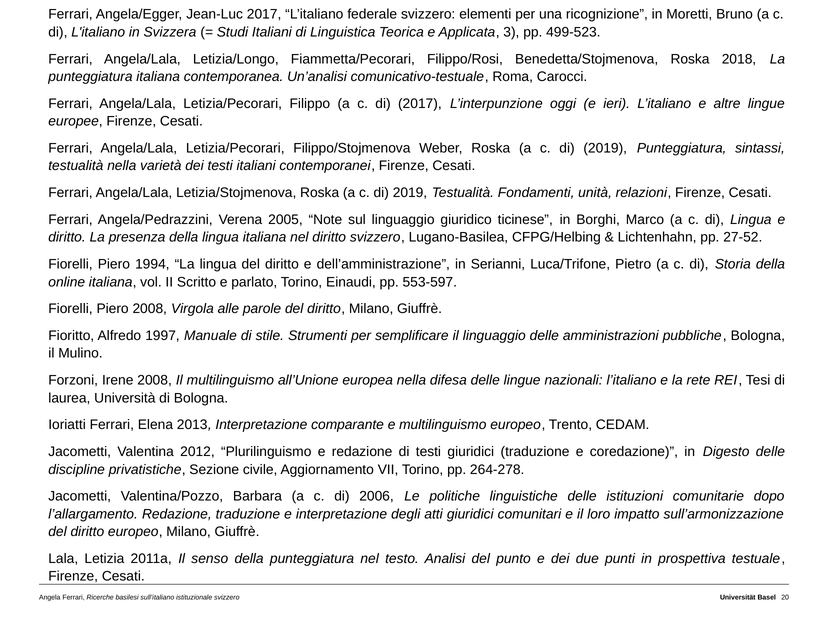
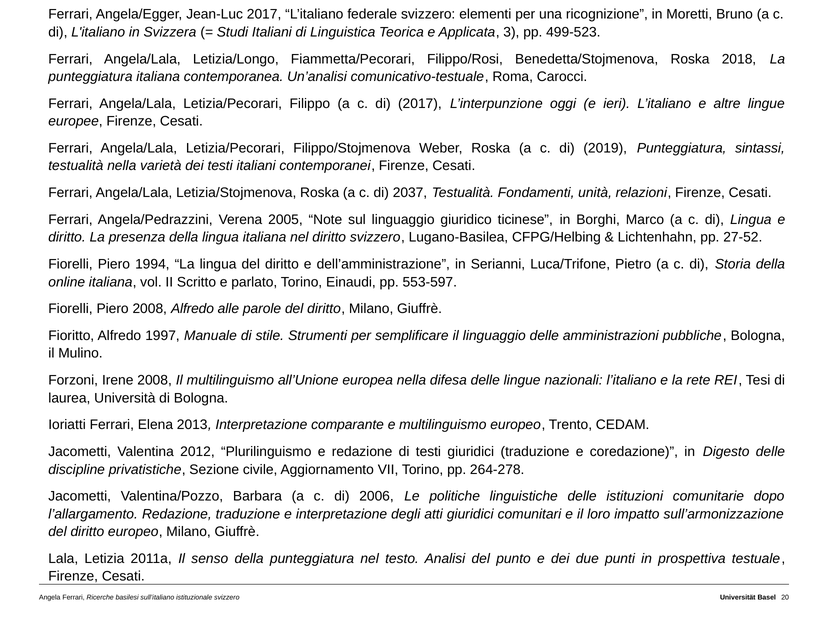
2019 at (410, 193): 2019 -> 2037
2008 Virgola: Virgola -> Alfredo
